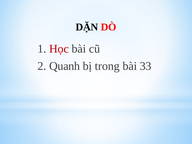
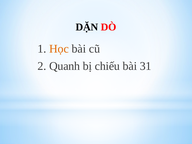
Học colour: red -> orange
trong: trong -> chiếu
33: 33 -> 31
